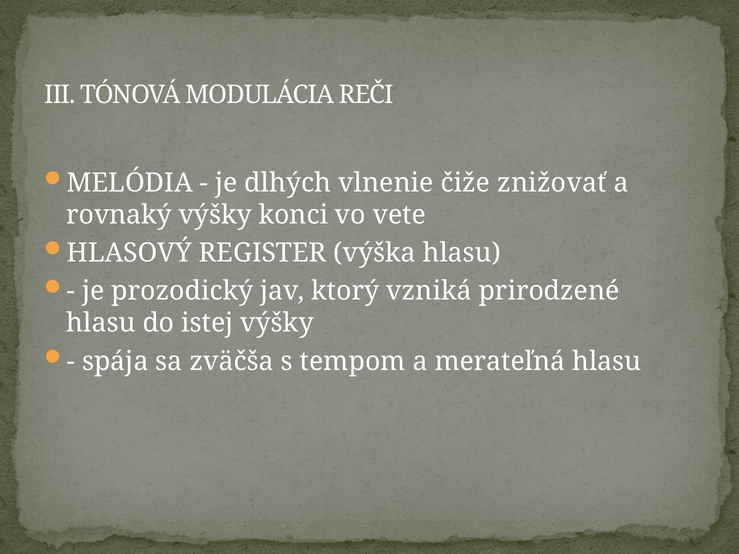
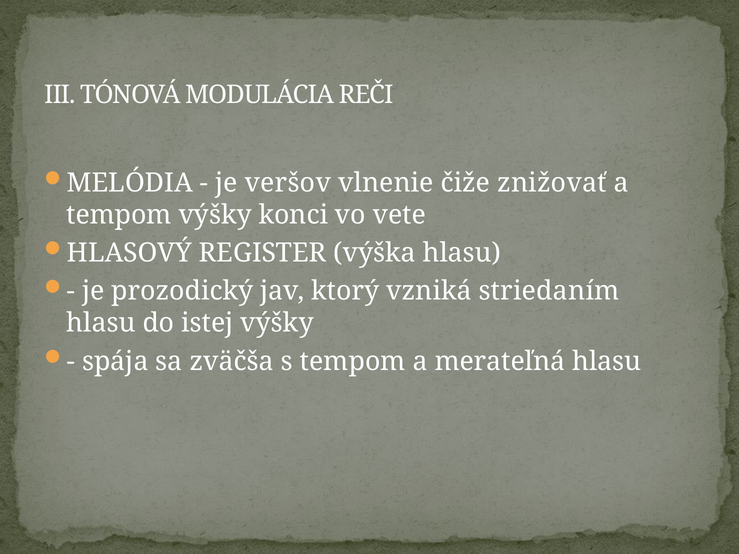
dlhých: dlhých -> veršov
rovnaký at (119, 215): rovnaký -> tempom
prirodzené: prirodzené -> striedaním
